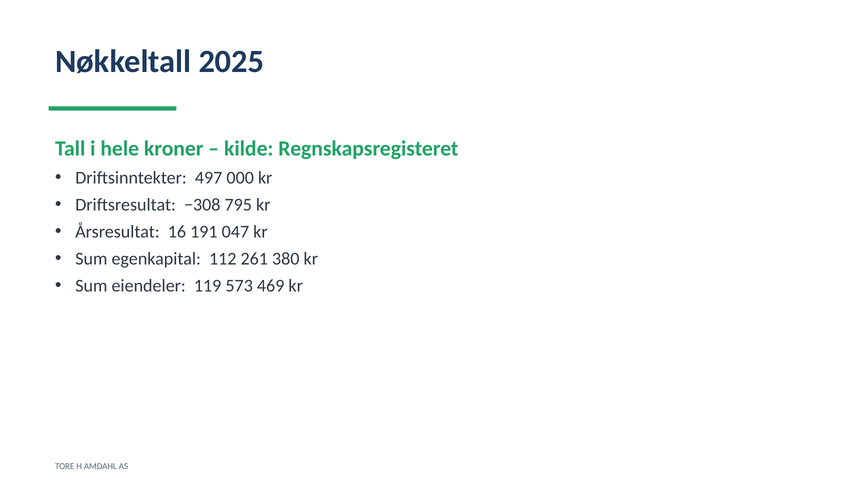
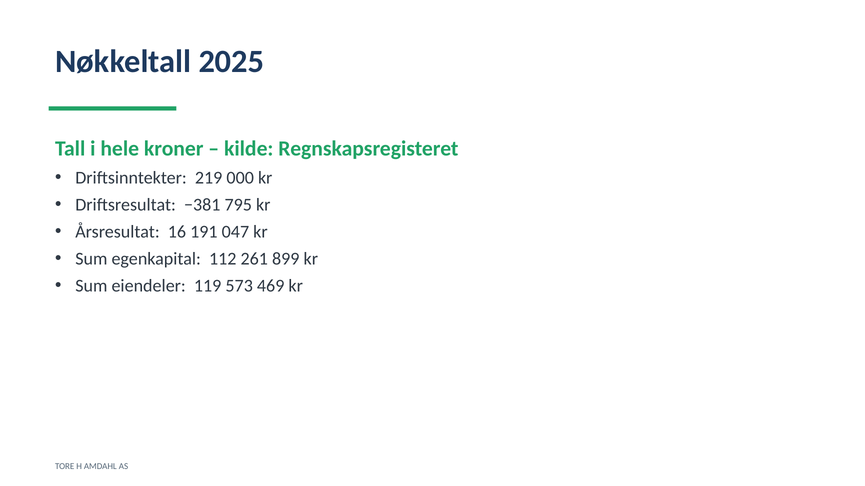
497: 497 -> 219
−308: −308 -> −381
380: 380 -> 899
